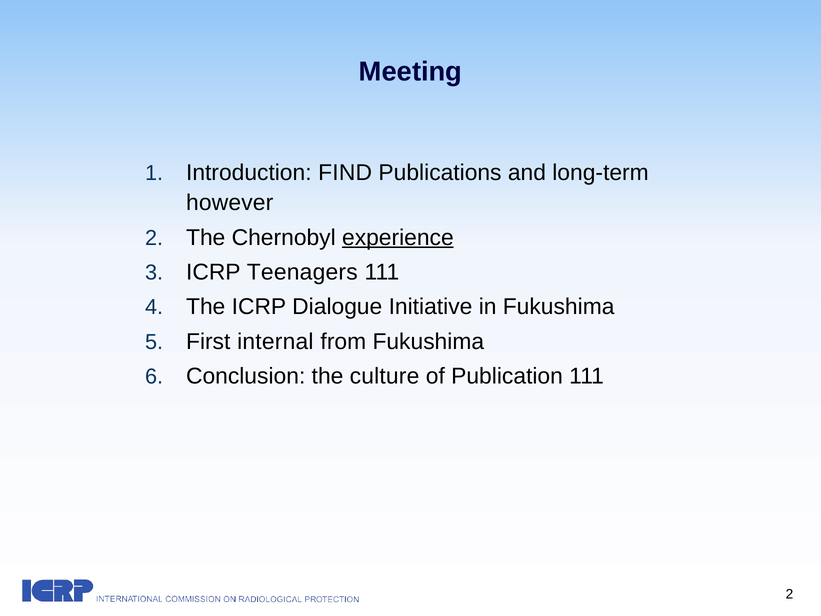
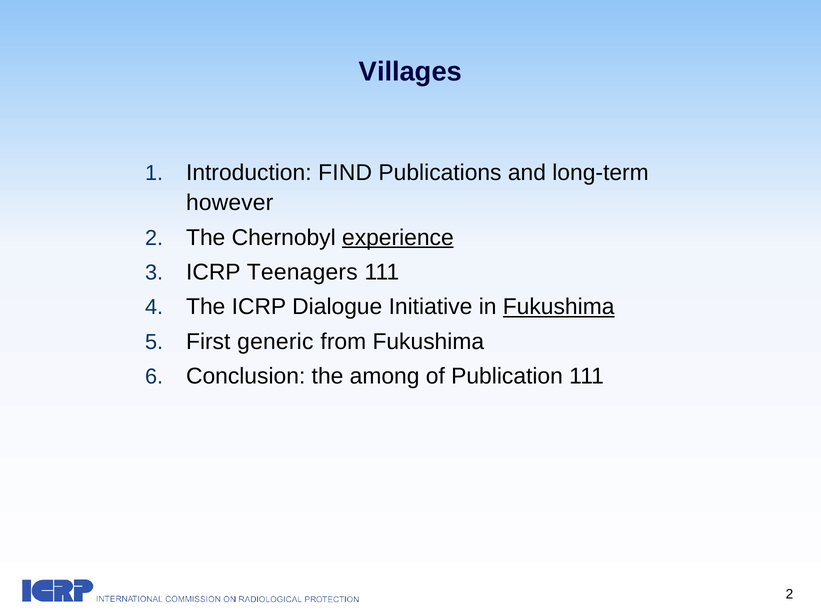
Meeting: Meeting -> Villages
Fukushima at (559, 307) underline: none -> present
internal: internal -> generic
culture: culture -> among
